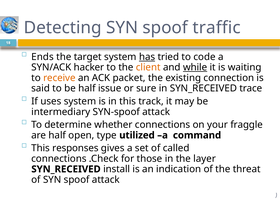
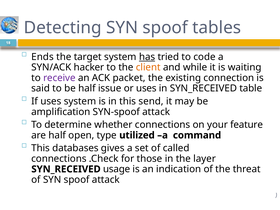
traffic: traffic -> tables
while underline: present -> none
receive colour: orange -> purple
or sure: sure -> uses
trace: trace -> table
track: track -> send
intermediary: intermediary -> amplification
fraggle: fraggle -> feature
responses: responses -> databases
install: install -> usage
